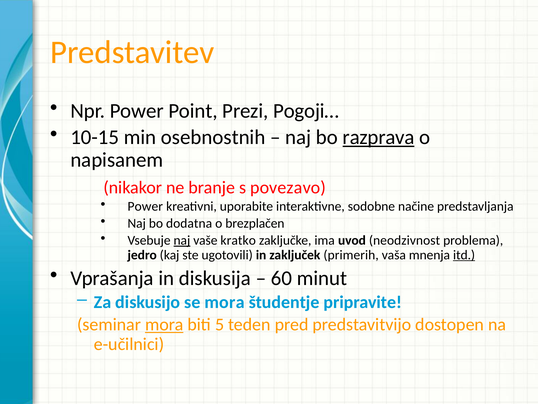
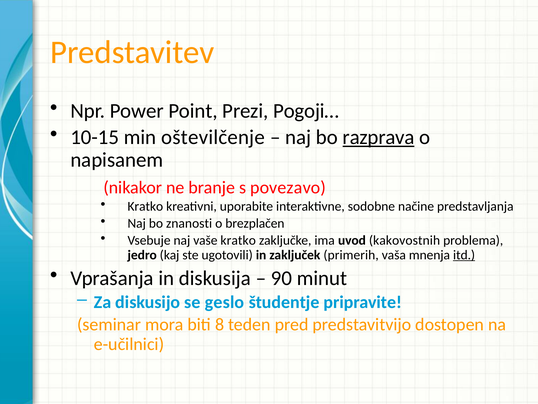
osebnostnih: osebnostnih -> oštevilčenje
Power at (145, 206): Power -> Kratko
dodatna: dodatna -> znanosti
naj at (182, 240) underline: present -> none
neodzivnost: neodzivnost -> kakovostnih
60: 60 -> 90
se mora: mora -> geslo
mora at (164, 324) underline: present -> none
5: 5 -> 8
